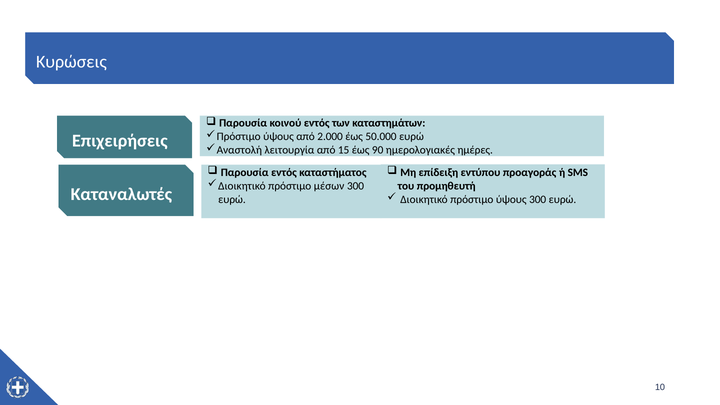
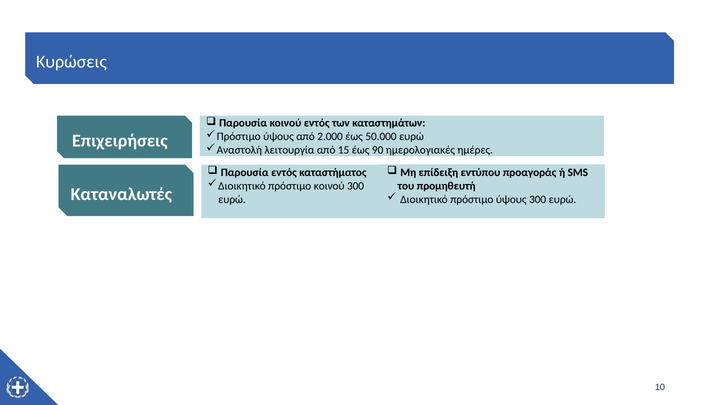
πρόστιμο μέσων: μέσων -> κοινού
